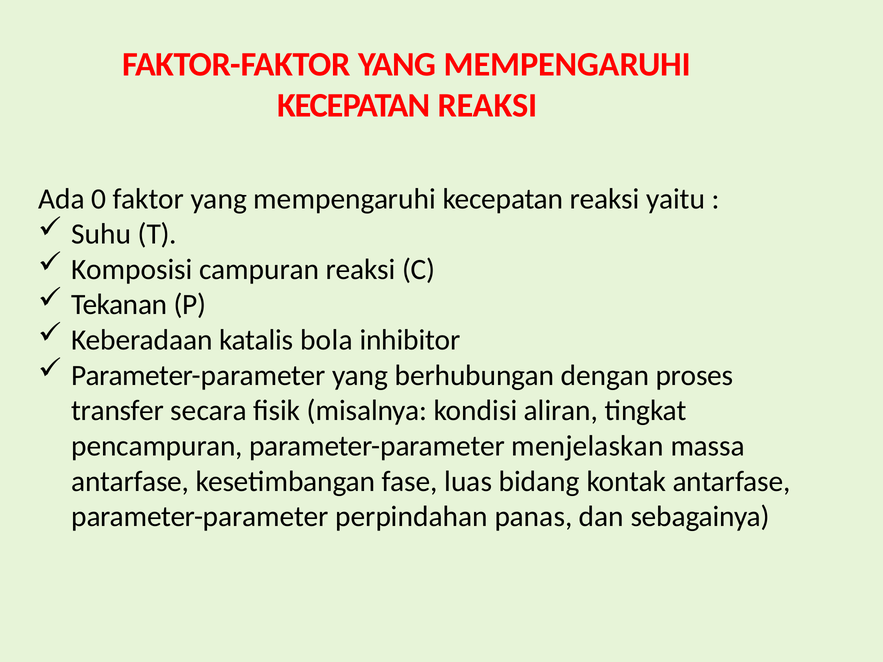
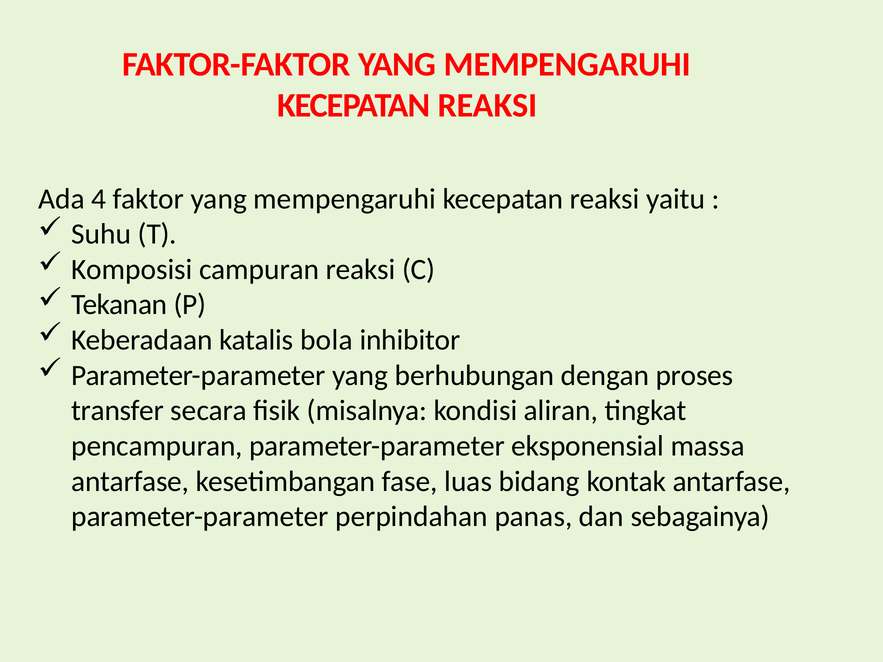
0: 0 -> 4
menjelaskan: menjelaskan -> eksponensial
